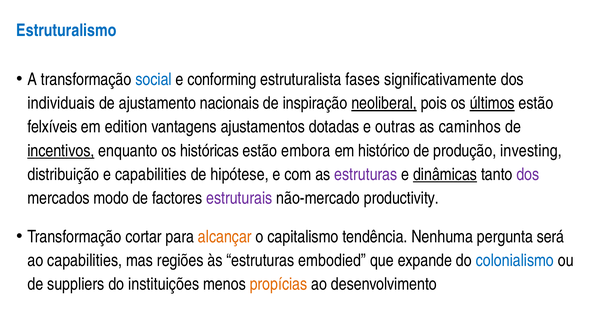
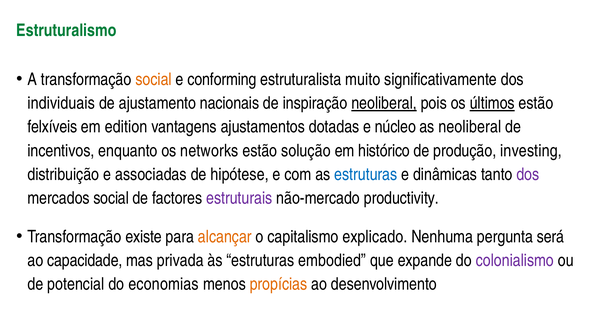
Estruturalismo colour: blue -> green
social at (154, 79) colour: blue -> orange
fases: fases -> muito
outras: outras -> núcleo
as caminhos: caminhos -> neoliberal
incentivos underline: present -> none
históricas: históricas -> networks
embora: embora -> solução
e capabilities: capabilities -> associadas
estruturas at (366, 174) colour: purple -> blue
dinâmicas underline: present -> none
mercados modo: modo -> social
cortar: cortar -> existe
tendência: tendência -> explicado
ao capabilities: capabilities -> capacidade
regiões: regiões -> privada
colonialismo colour: blue -> purple
suppliers: suppliers -> potencial
instituições: instituições -> economias
